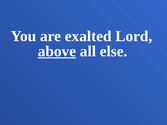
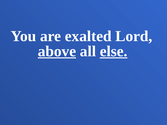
else underline: none -> present
